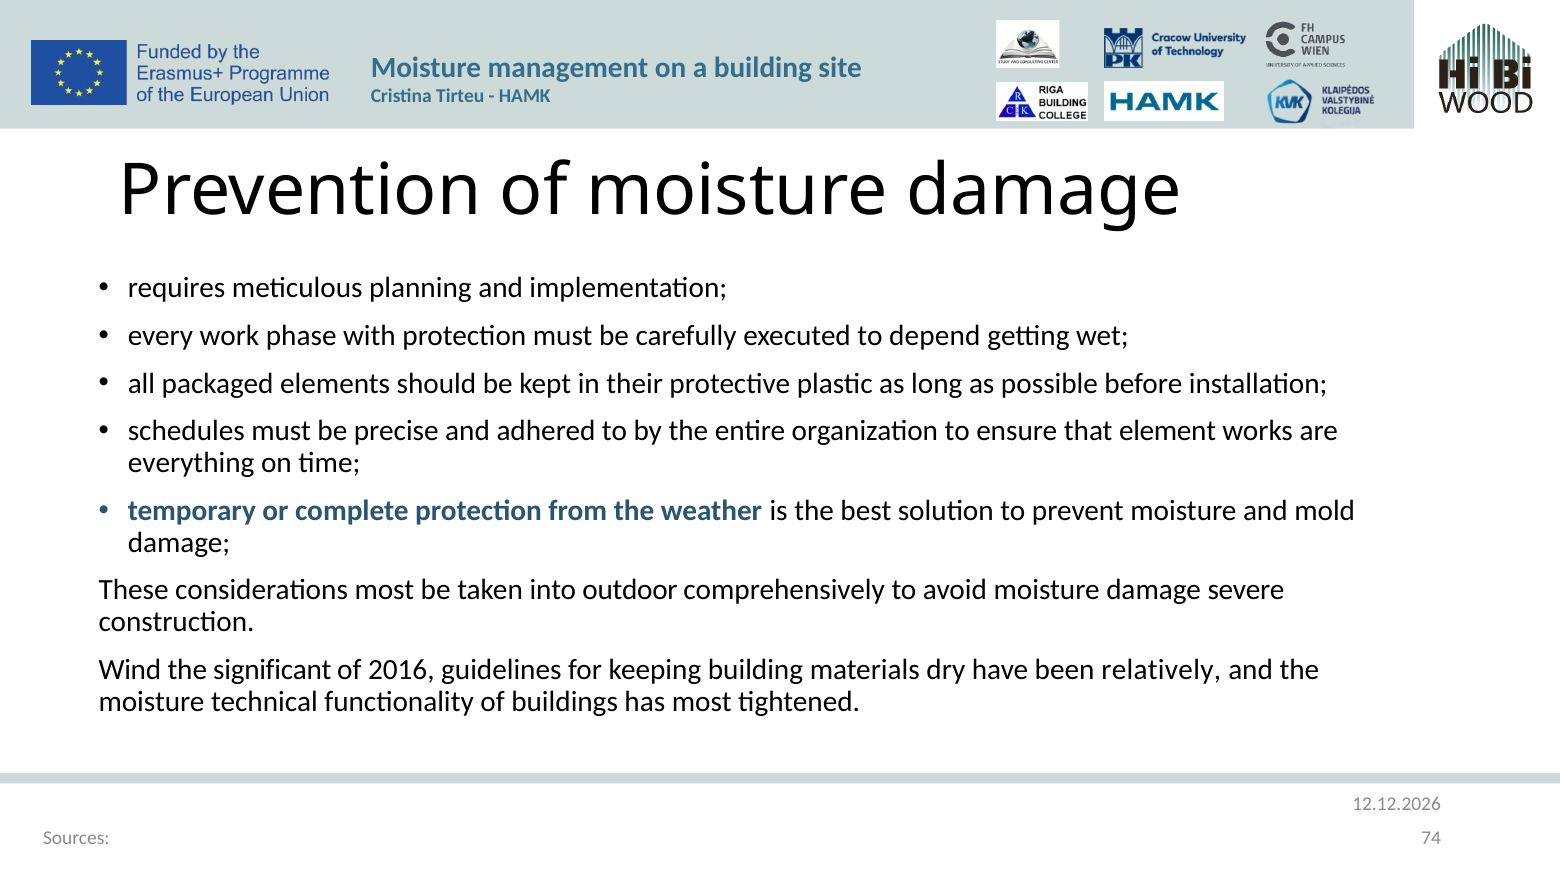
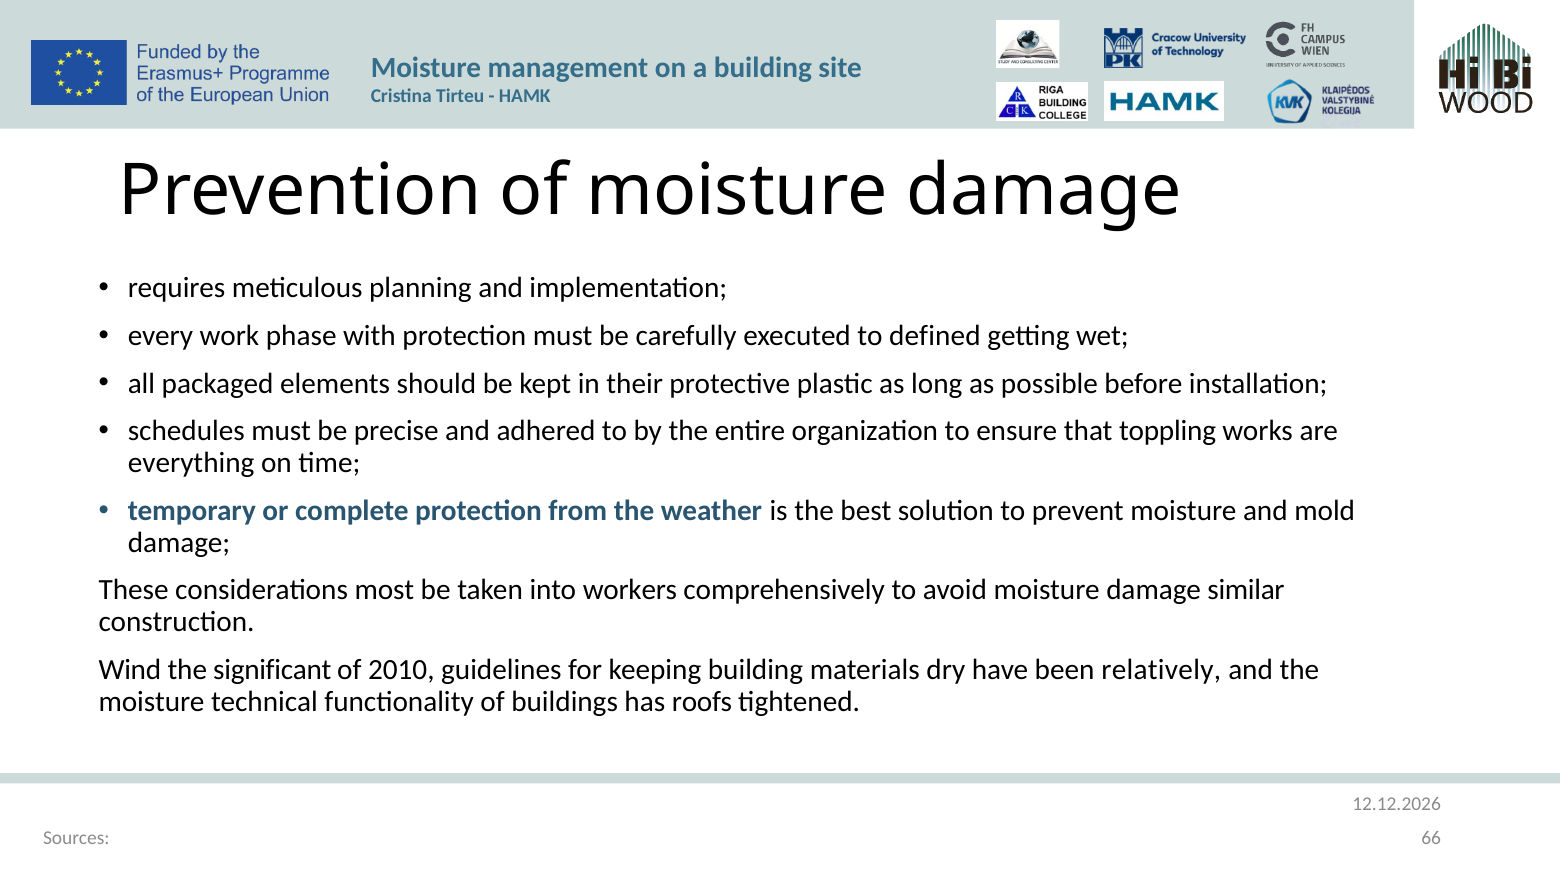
depend: depend -> defined
element: element -> toppling
outdoor: outdoor -> workers
severe: severe -> similar
2016: 2016 -> 2010
has most: most -> roofs
74: 74 -> 66
